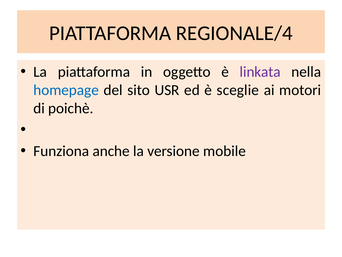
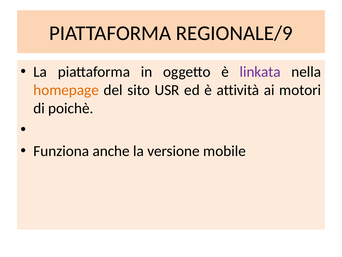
REGIONALE/4: REGIONALE/4 -> REGIONALE/9
homepage colour: blue -> orange
sceglie: sceglie -> attività
